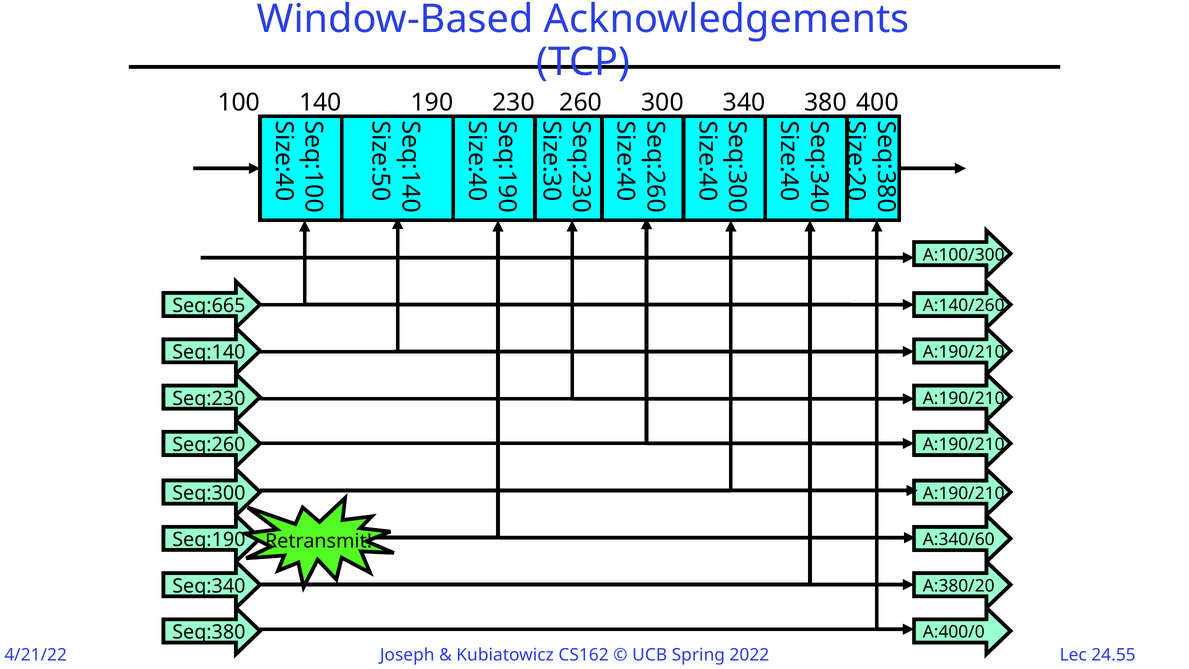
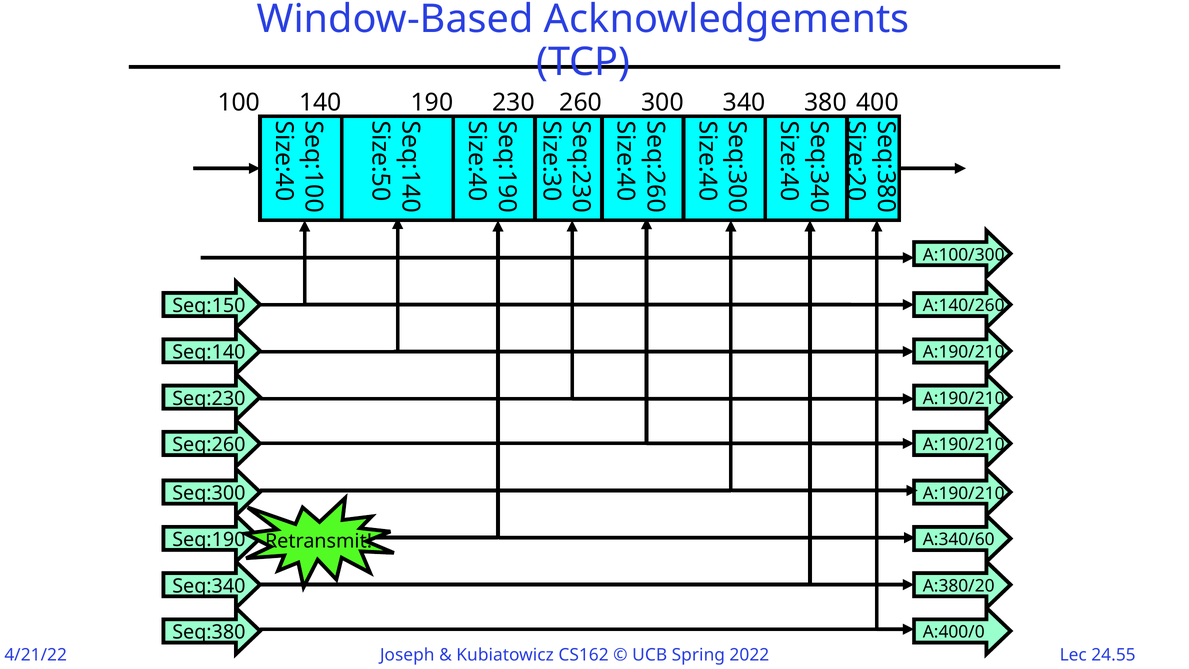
Seq:665: Seq:665 -> Seq:150
